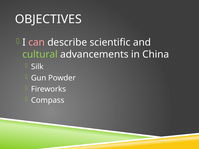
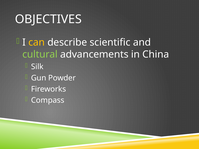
can colour: pink -> yellow
